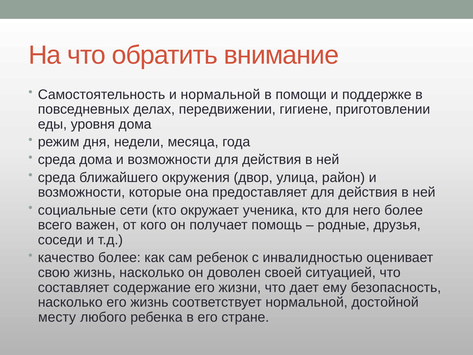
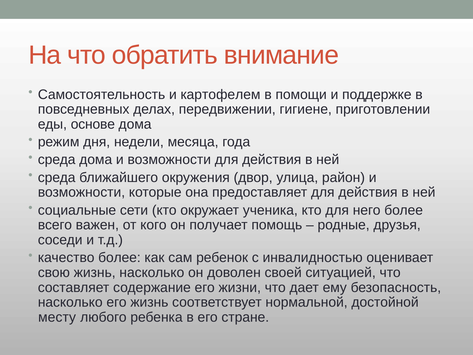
и нормальной: нормальной -> картофелем
уровня: уровня -> основе
